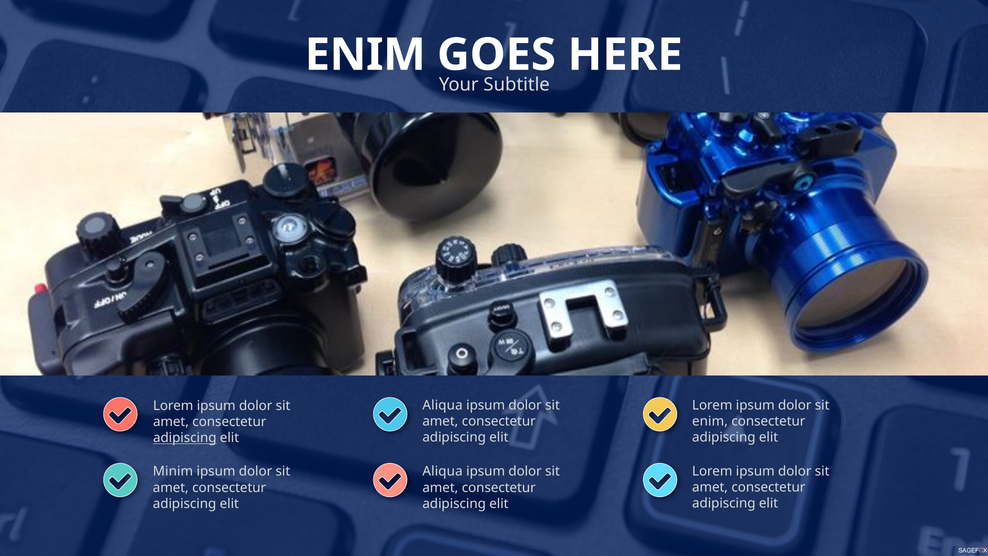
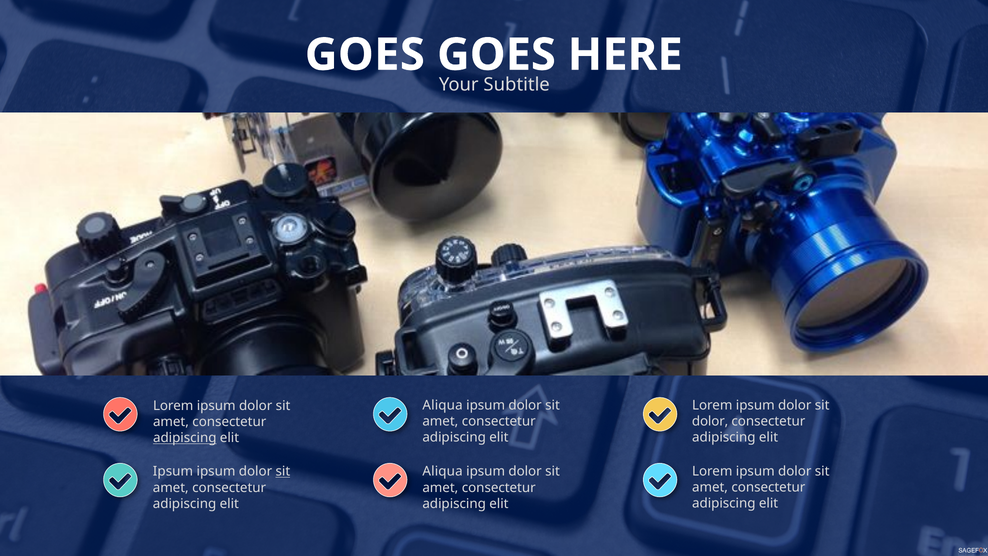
ENIM at (365, 55): ENIM -> GOES
enim at (710, 421): enim -> dolor
Minim at (173, 471): Minim -> Ipsum
sit at (283, 471) underline: none -> present
